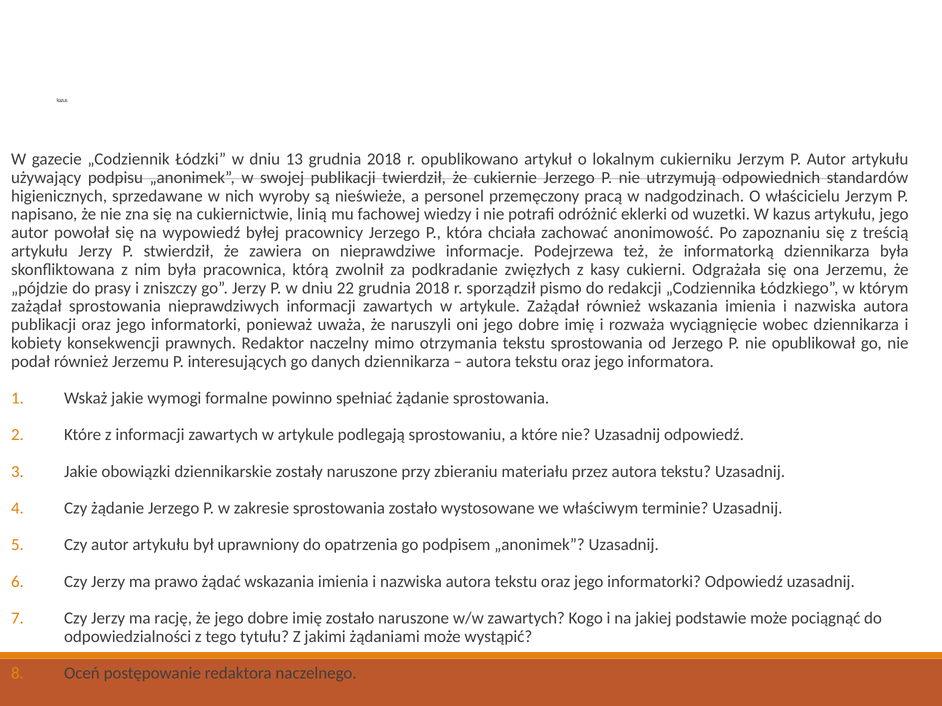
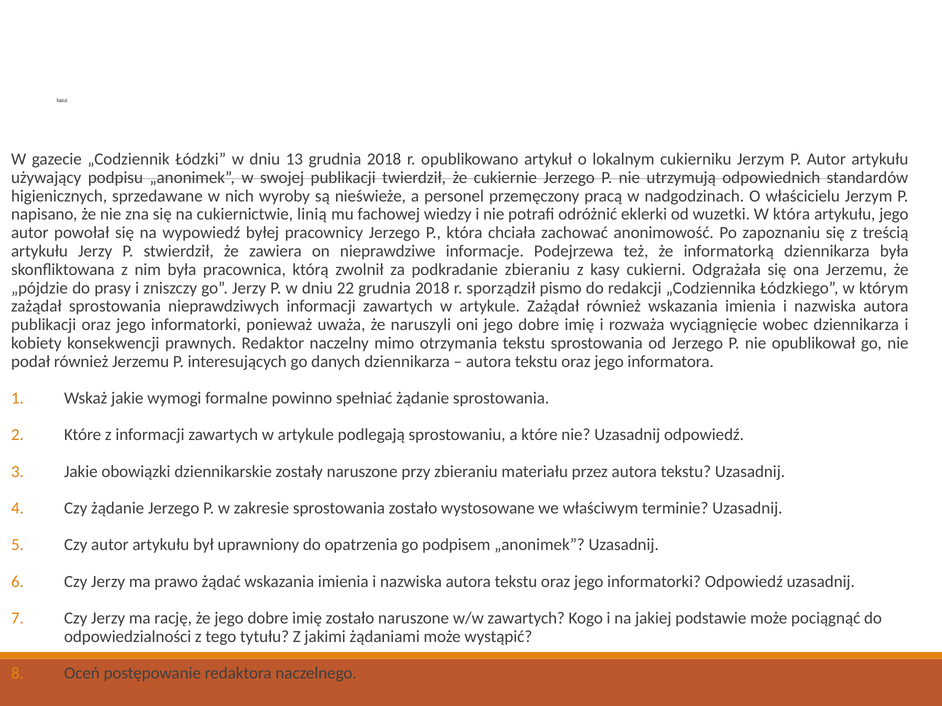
W kazus: kazus -> która
podkradanie zwięzłych: zwięzłych -> zbieraniu
